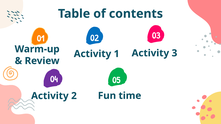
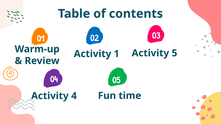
3: 3 -> 5
2: 2 -> 4
